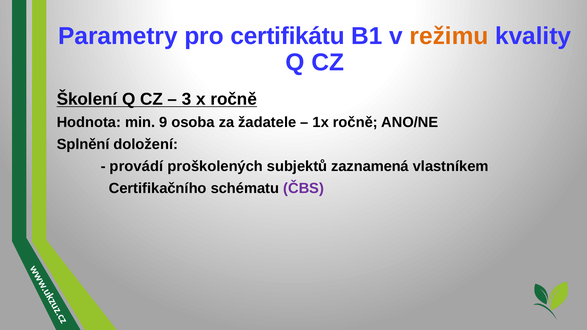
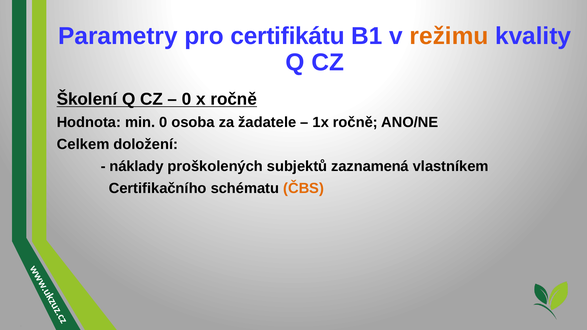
3 at (187, 99): 3 -> 0
min 9: 9 -> 0
Splnění: Splnění -> Celkem
provádí: provádí -> náklady
ČBS colour: purple -> orange
